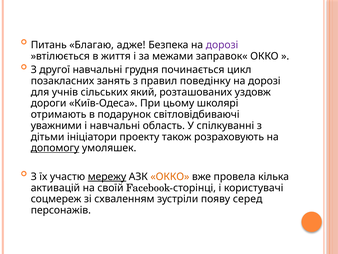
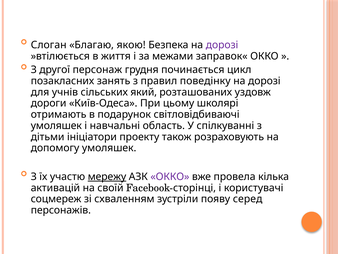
Питань: Питань -> Слоган
адже: адже -> якою
другої навчальні: навчальні -> персонаж
уважними at (56, 125): уважними -> умоляшек
допомогу underline: present -> none
ОККО at (170, 176) colour: orange -> purple
